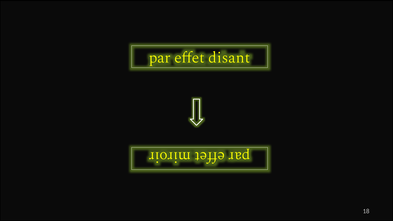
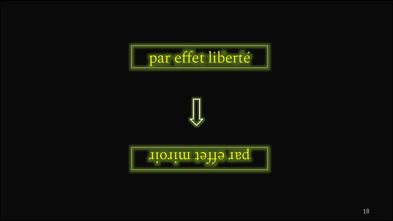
disant: disant -> liberté
